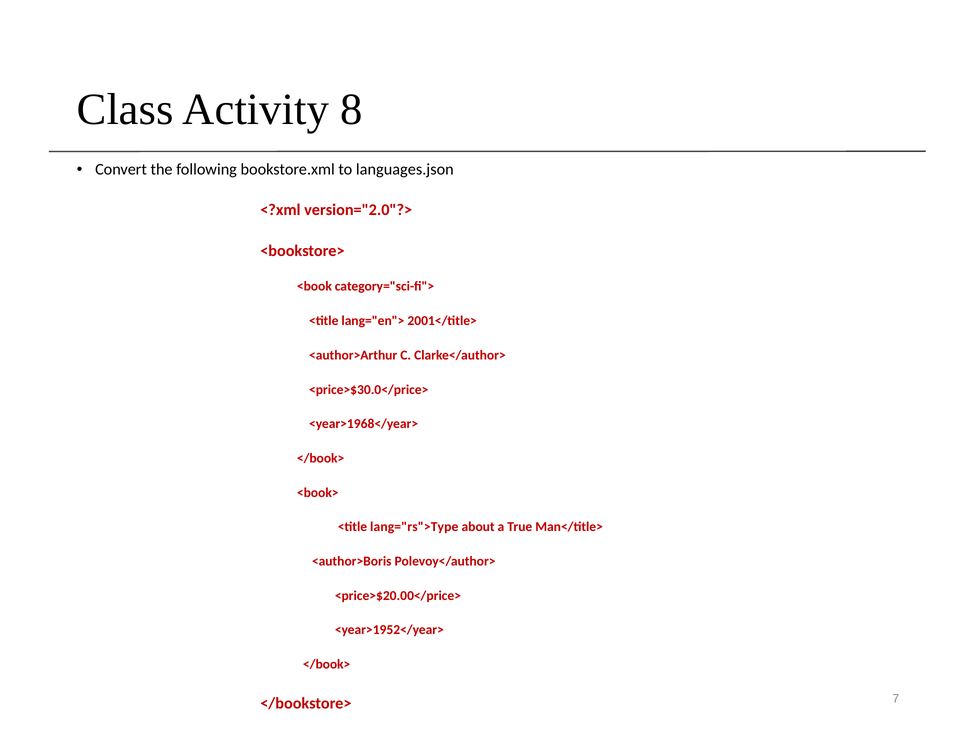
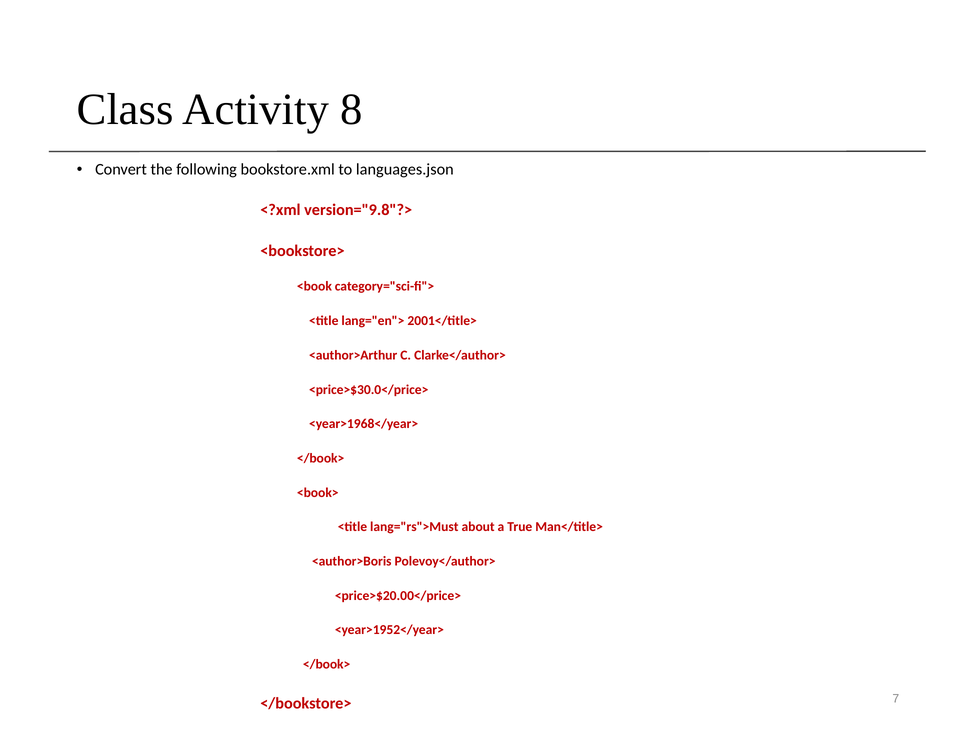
version="2.0"?>: version="2.0"?> -> version="9.8"?>
lang="rs">Type: lang="rs">Type -> lang="rs">Must
